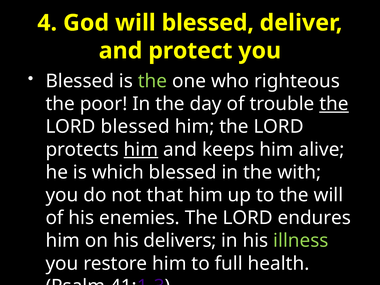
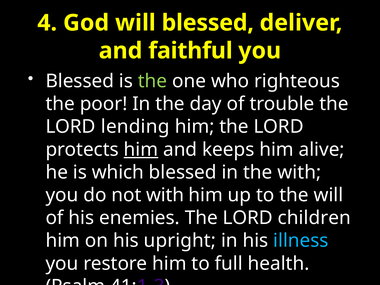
protect: protect -> faithful
the at (334, 104) underline: present -> none
LORD blessed: blessed -> lending
not that: that -> with
endures: endures -> children
delivers: delivers -> upright
illness colour: light green -> light blue
